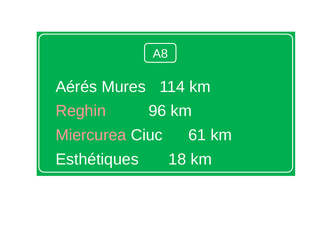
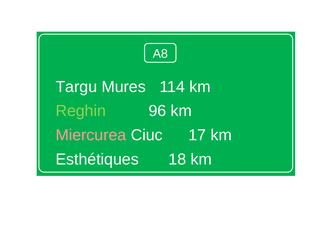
Aérés: Aérés -> Targu
Reghin colour: pink -> light green
61: 61 -> 17
